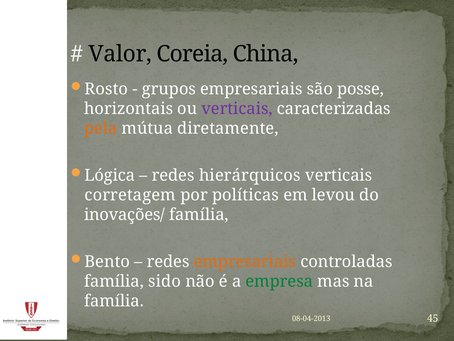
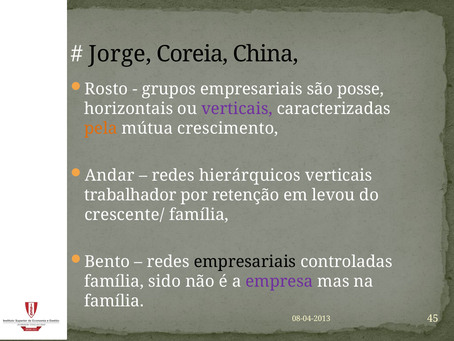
Valor: Valor -> Jorge
diretamente: diretamente -> crescimento
Lógica: Lógica -> Andar
corretagem: corretagem -> trabalhador
políticas: políticas -> retenção
inovações/: inovações/ -> crescente/
empresariais at (245, 261) colour: orange -> black
empresa colour: green -> purple
